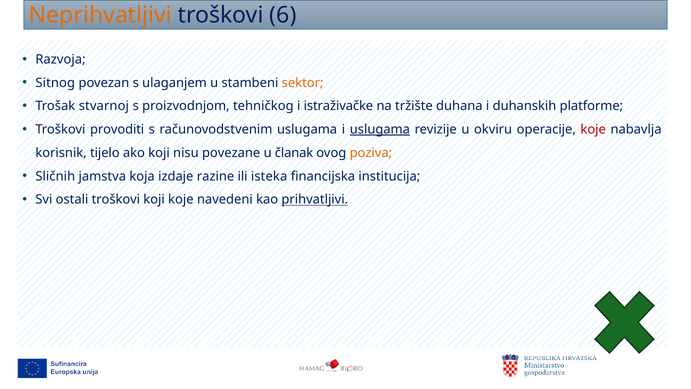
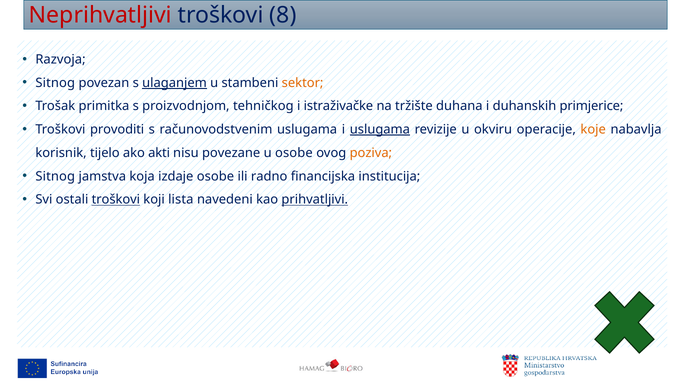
Neprihvatljivi colour: orange -> red
6: 6 -> 8
ulaganjem underline: none -> present
stvarnoj: stvarnoj -> primitka
platforme: platforme -> primjerice
koje at (593, 129) colour: red -> orange
ako koji: koji -> akti
u članak: članak -> osobe
Sličnih at (55, 176): Sličnih -> Sitnog
izdaje razine: razine -> osobe
isteka: isteka -> radno
troškovi at (116, 199) underline: none -> present
koji koje: koje -> lista
